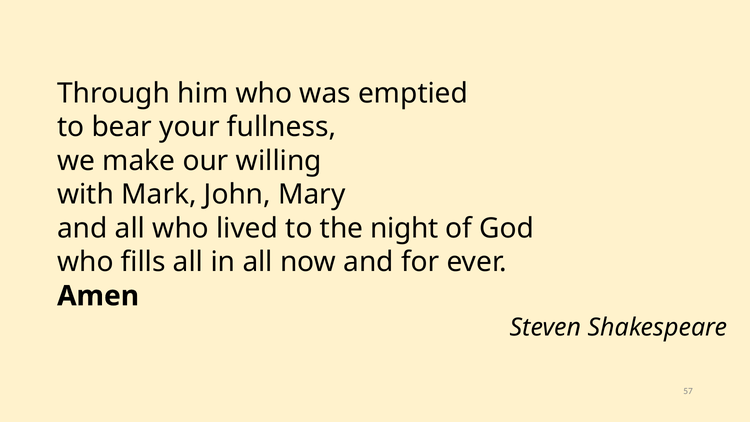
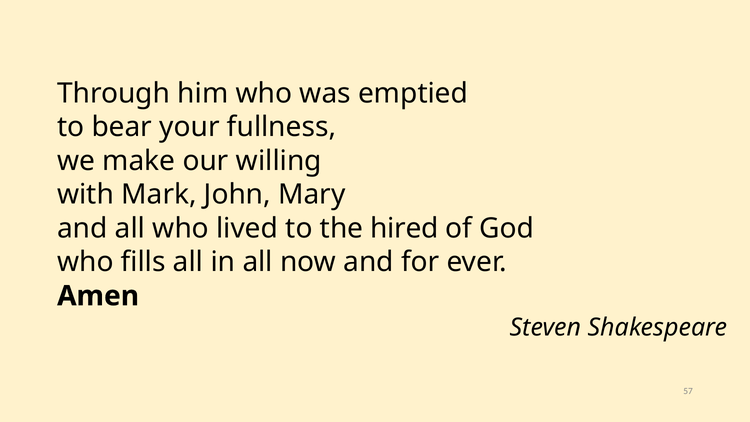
night: night -> hired
